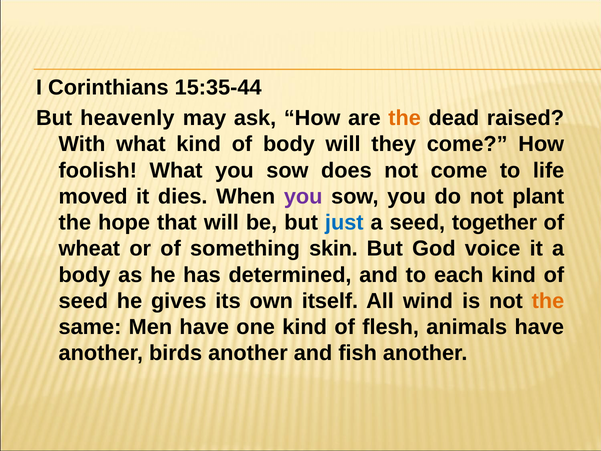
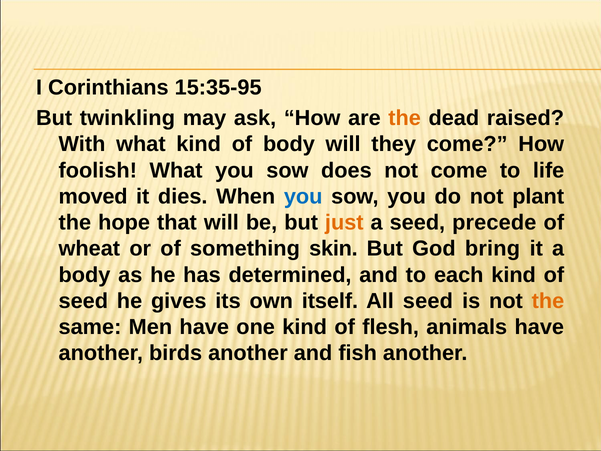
15:35-44: 15:35-44 -> 15:35-95
heavenly: heavenly -> twinkling
you at (303, 196) colour: purple -> blue
just colour: blue -> orange
together: together -> precede
voice: voice -> bring
All wind: wind -> seed
